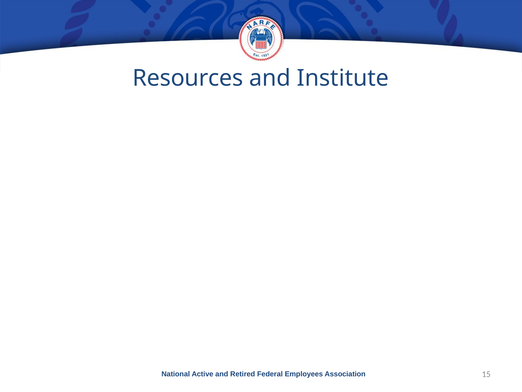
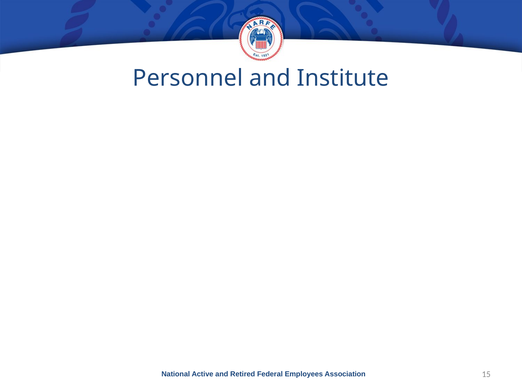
Resources: Resources -> Personnel
